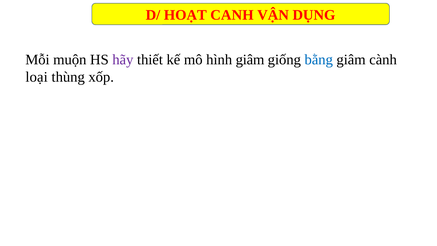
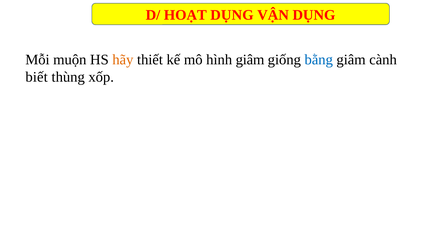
HOẠT CANH: CANH -> DỤNG
hãy colour: purple -> orange
loại: loại -> biết
